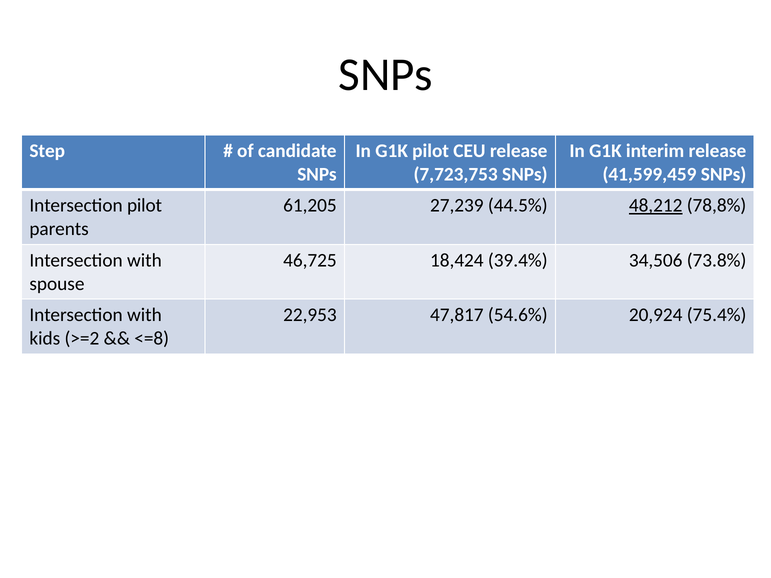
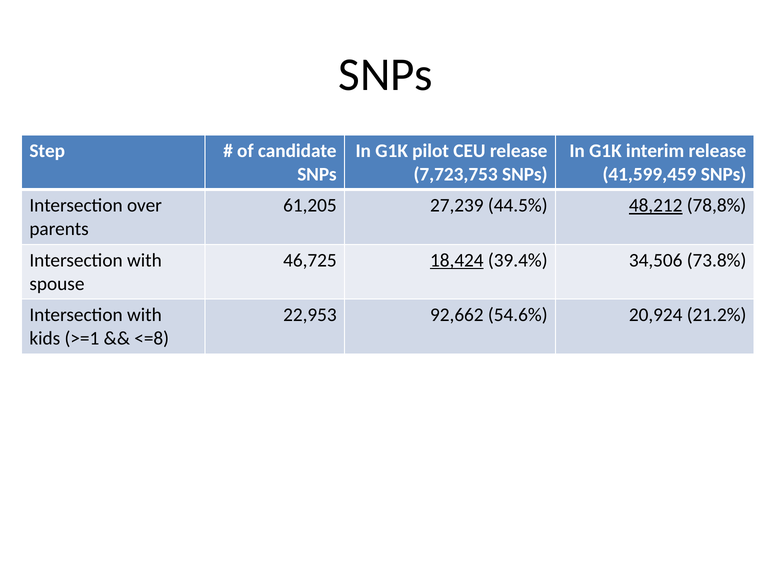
Intersection pilot: pilot -> over
18,424 underline: none -> present
47,817: 47,817 -> 92,662
75.4%: 75.4% -> 21.2%
>=2: >=2 -> >=1
